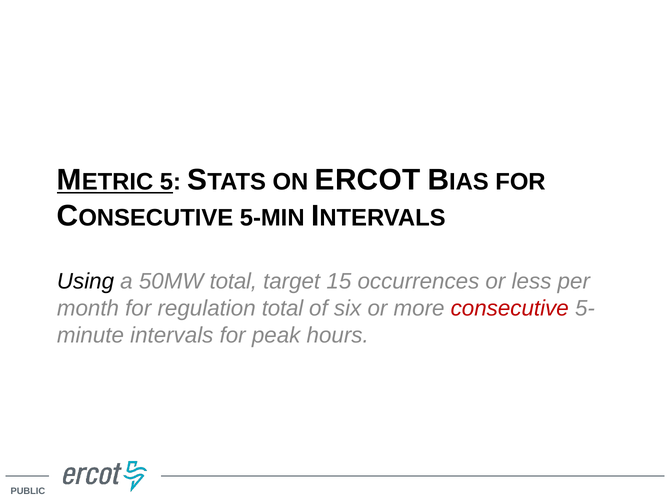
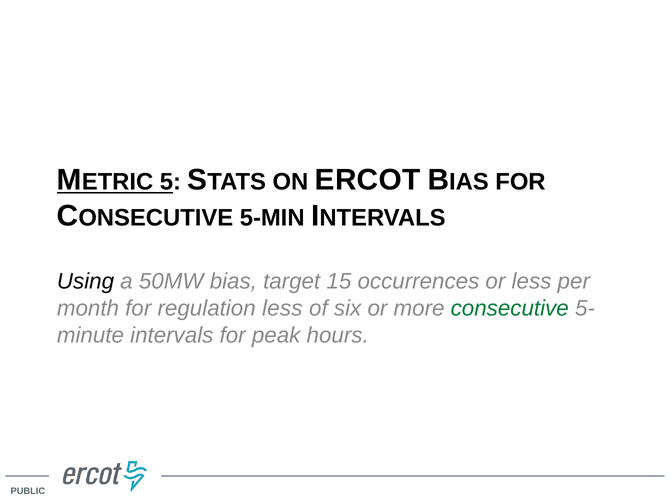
50MW total: total -> bias
regulation total: total -> less
consecutive colour: red -> green
